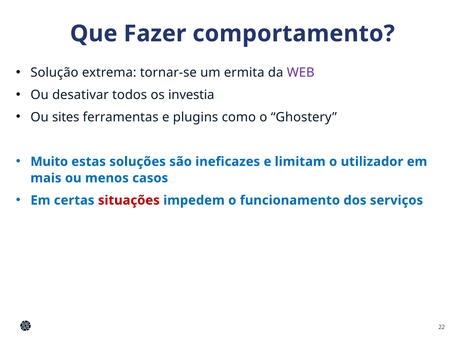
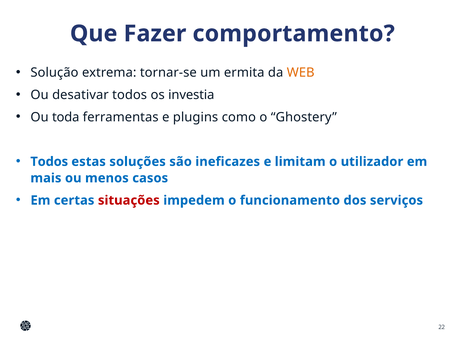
WEB colour: purple -> orange
sites: sites -> toda
Muito at (49, 162): Muito -> Todos
